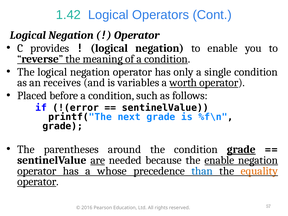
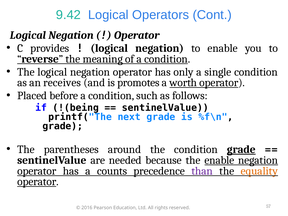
1.42: 1.42 -> 9.42
variables: variables -> promotes
!(error: !(error -> !(being
are underline: present -> none
whose: whose -> counts
than colour: blue -> purple
